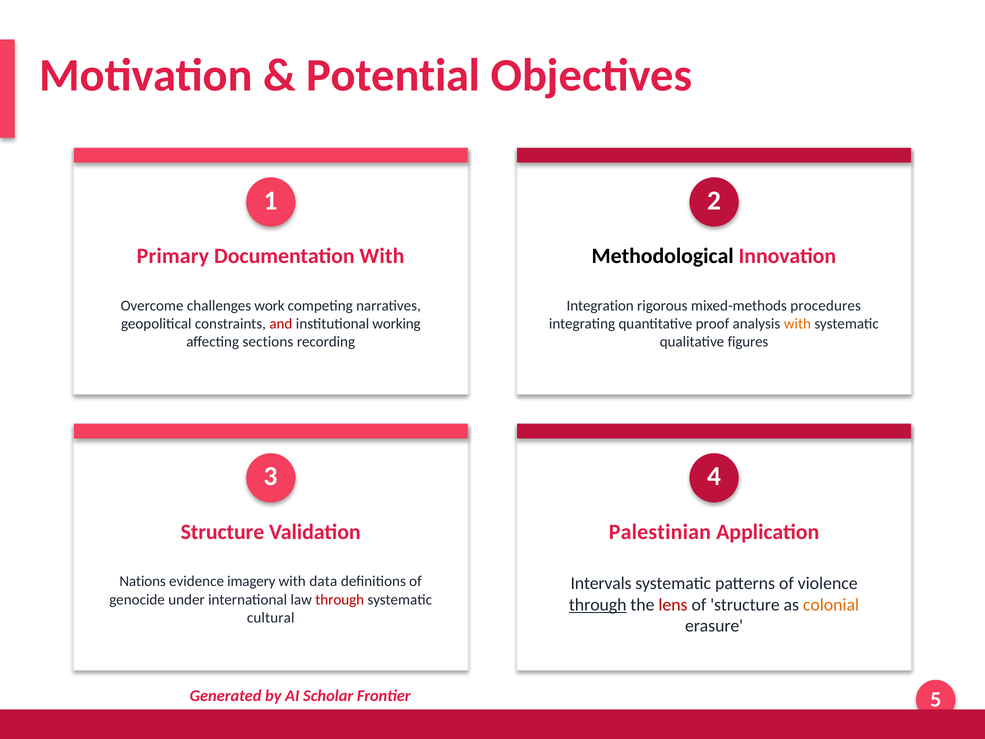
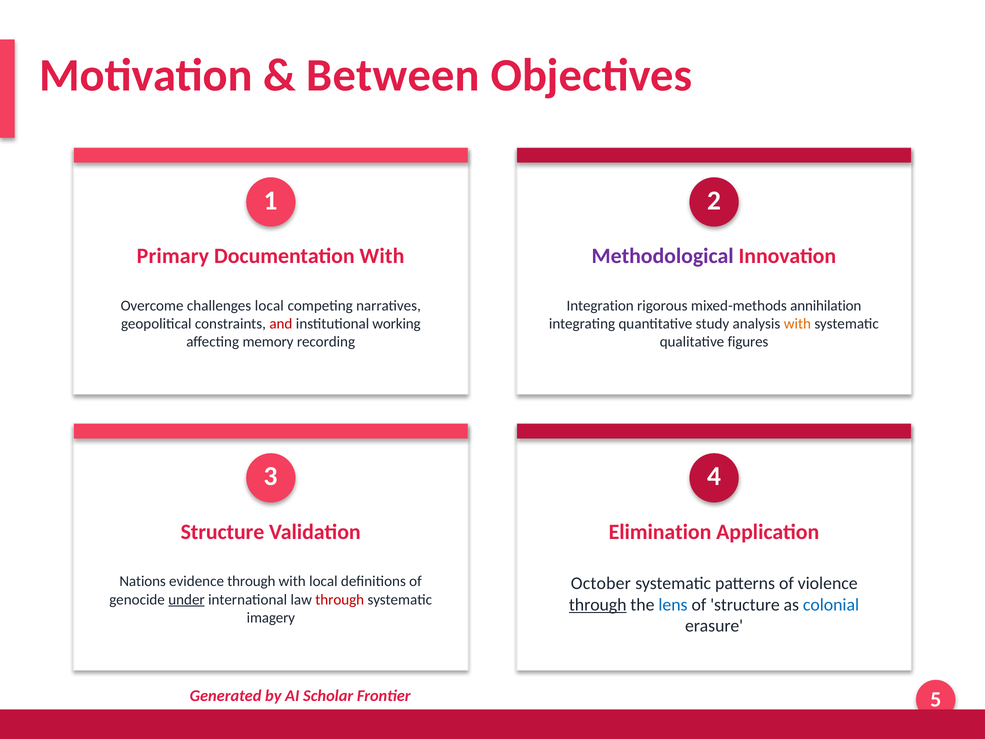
Potential: Potential -> Between
Methodological colour: black -> purple
challenges work: work -> local
procedures: procedures -> annihilation
proof: proof -> study
sections: sections -> memory
Palestinian: Palestinian -> Elimination
evidence imagery: imagery -> through
with data: data -> local
Intervals: Intervals -> October
under underline: none -> present
lens colour: red -> blue
colonial colour: orange -> blue
cultural: cultural -> imagery
